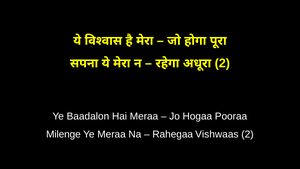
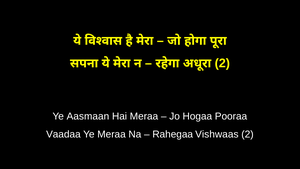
Baadalon: Baadalon -> Aasmaan
Milenge: Milenge -> Vaadaa
